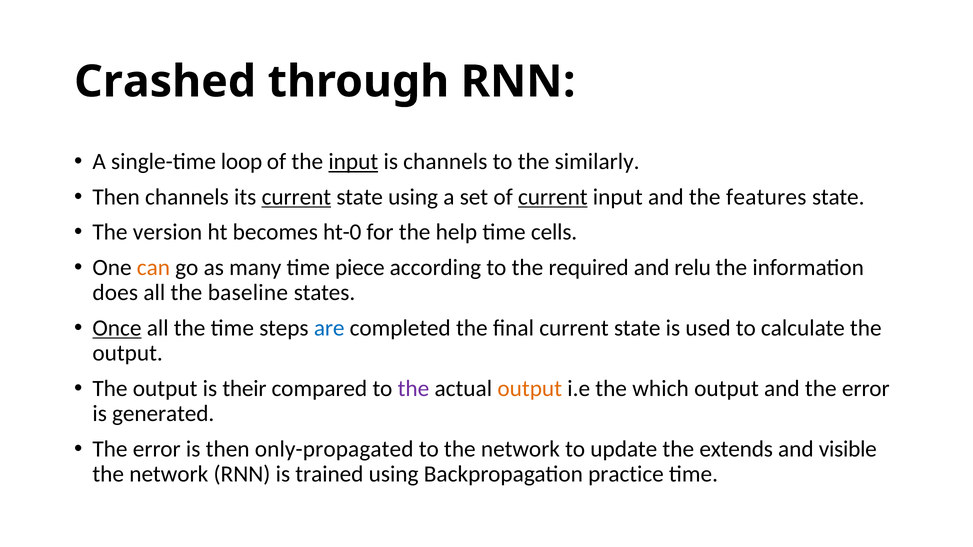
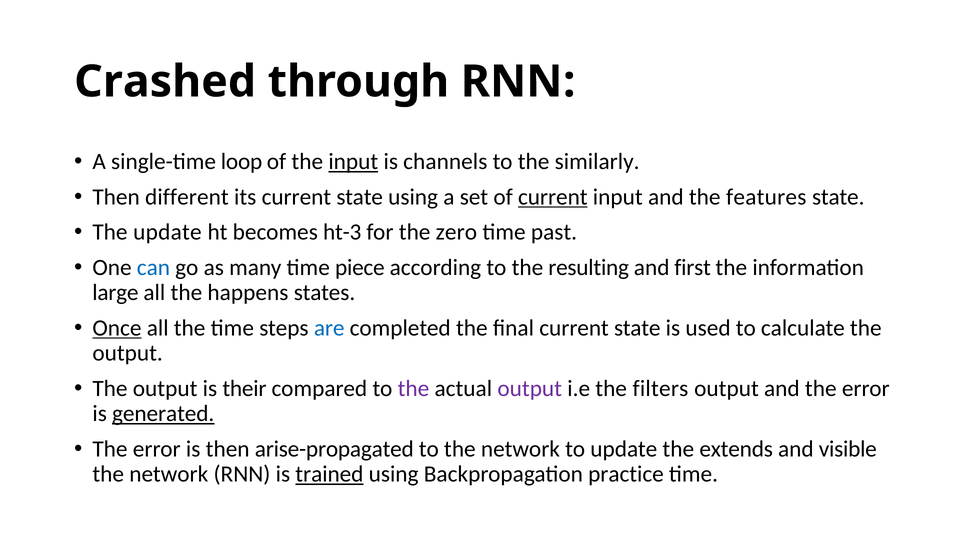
Then channels: channels -> different
current at (296, 197) underline: present -> none
The version: version -> update
ht-0: ht-0 -> ht-3
help: help -> zero
cells: cells -> past
can colour: orange -> blue
required: required -> resulting
relu: relu -> first
does: does -> large
baseline: baseline -> happens
output at (530, 389) colour: orange -> purple
which: which -> filters
generated underline: none -> present
only-propagated: only-propagated -> arise-propagated
trained underline: none -> present
